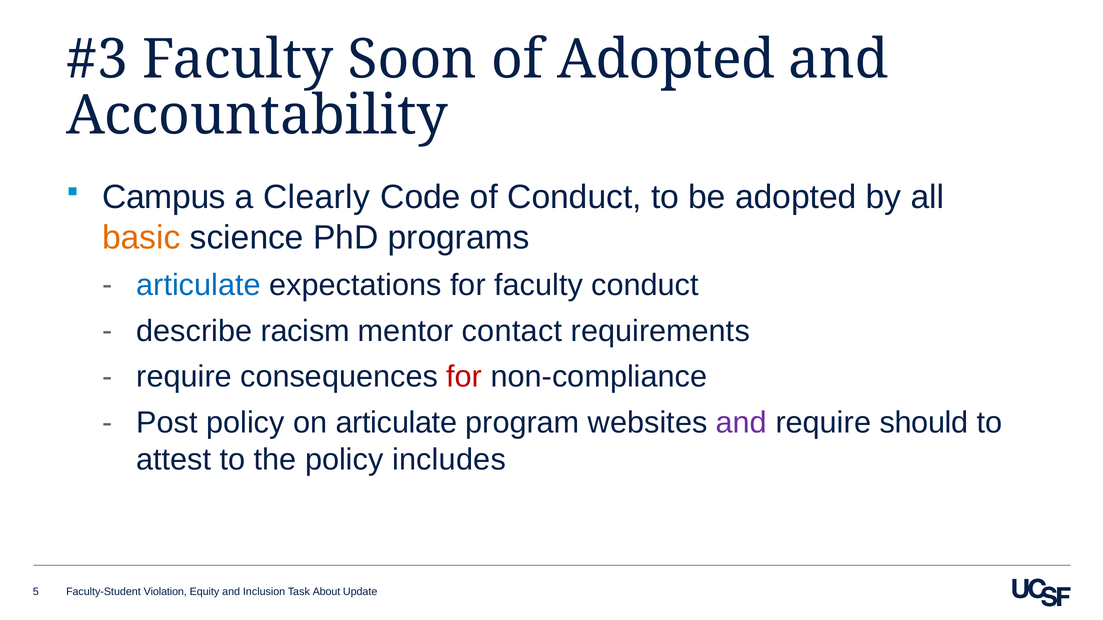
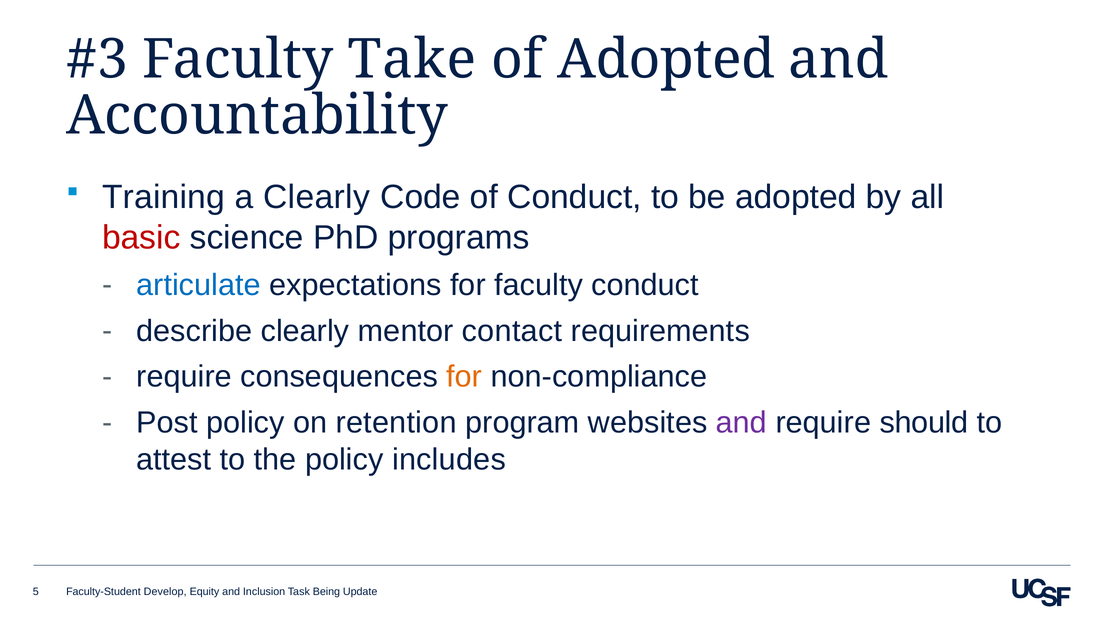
Soon: Soon -> Take
Campus: Campus -> Training
basic colour: orange -> red
describe racism: racism -> clearly
for at (464, 377) colour: red -> orange
on articulate: articulate -> retention
Violation: Violation -> Develop
About: About -> Being
